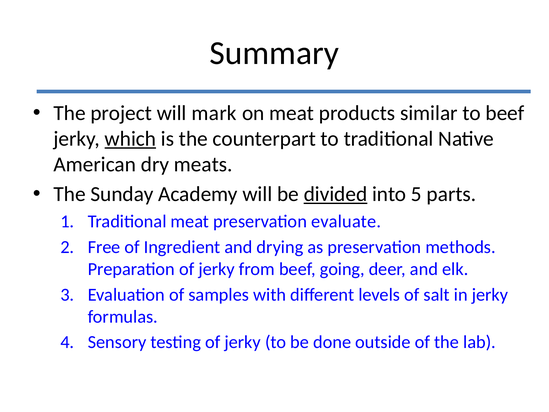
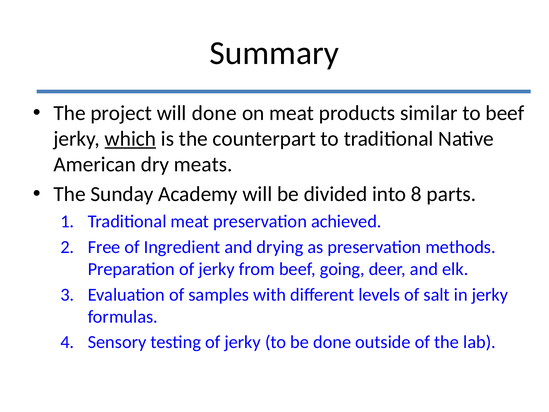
will mark: mark -> done
divided underline: present -> none
5: 5 -> 8
evaluate: evaluate -> achieved
